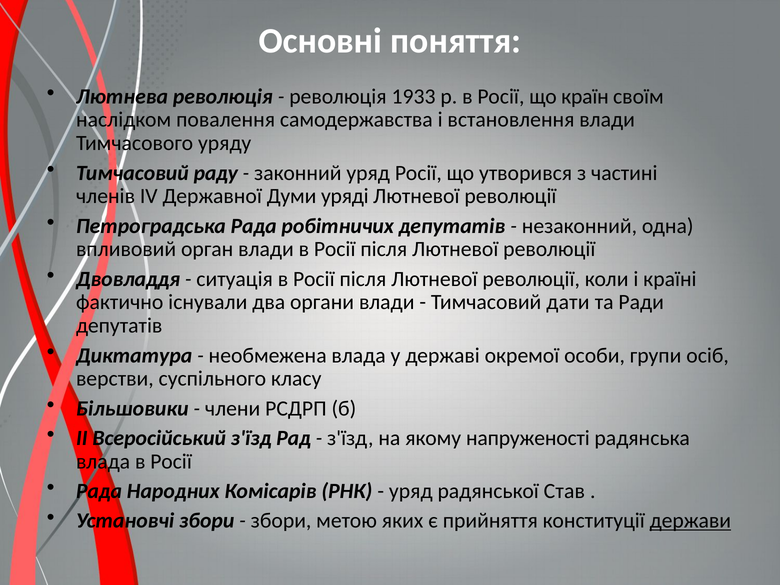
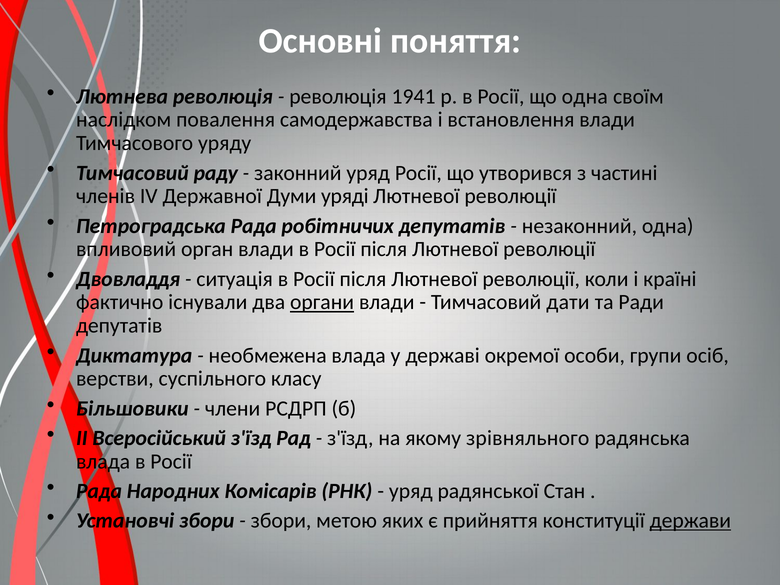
1933: 1933 -> 1941
що країн: країн -> одна
органи underline: none -> present
напруженості: напруженості -> зрівняльного
Став: Став -> Стан
